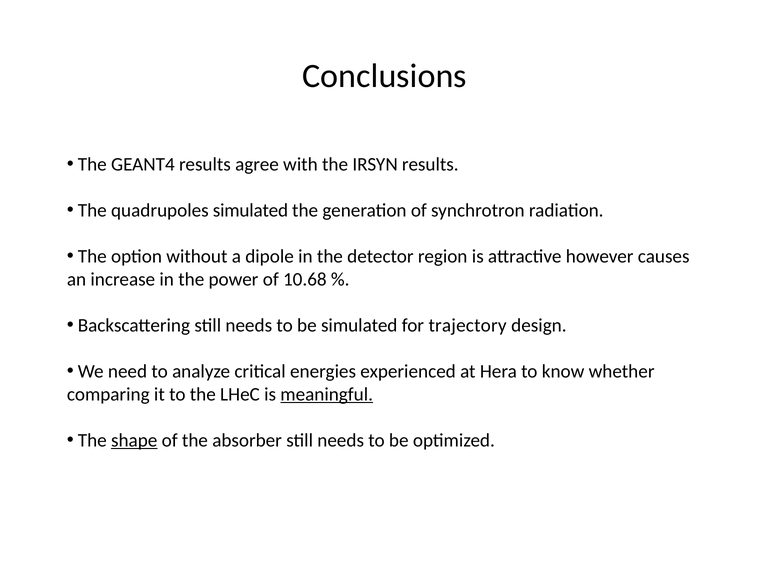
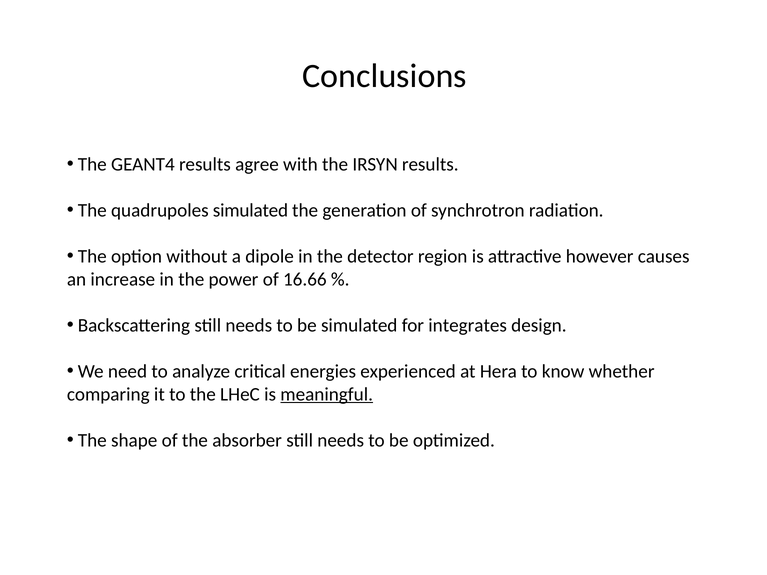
10.68: 10.68 -> 16.66
trajectory: trajectory -> integrates
shape underline: present -> none
